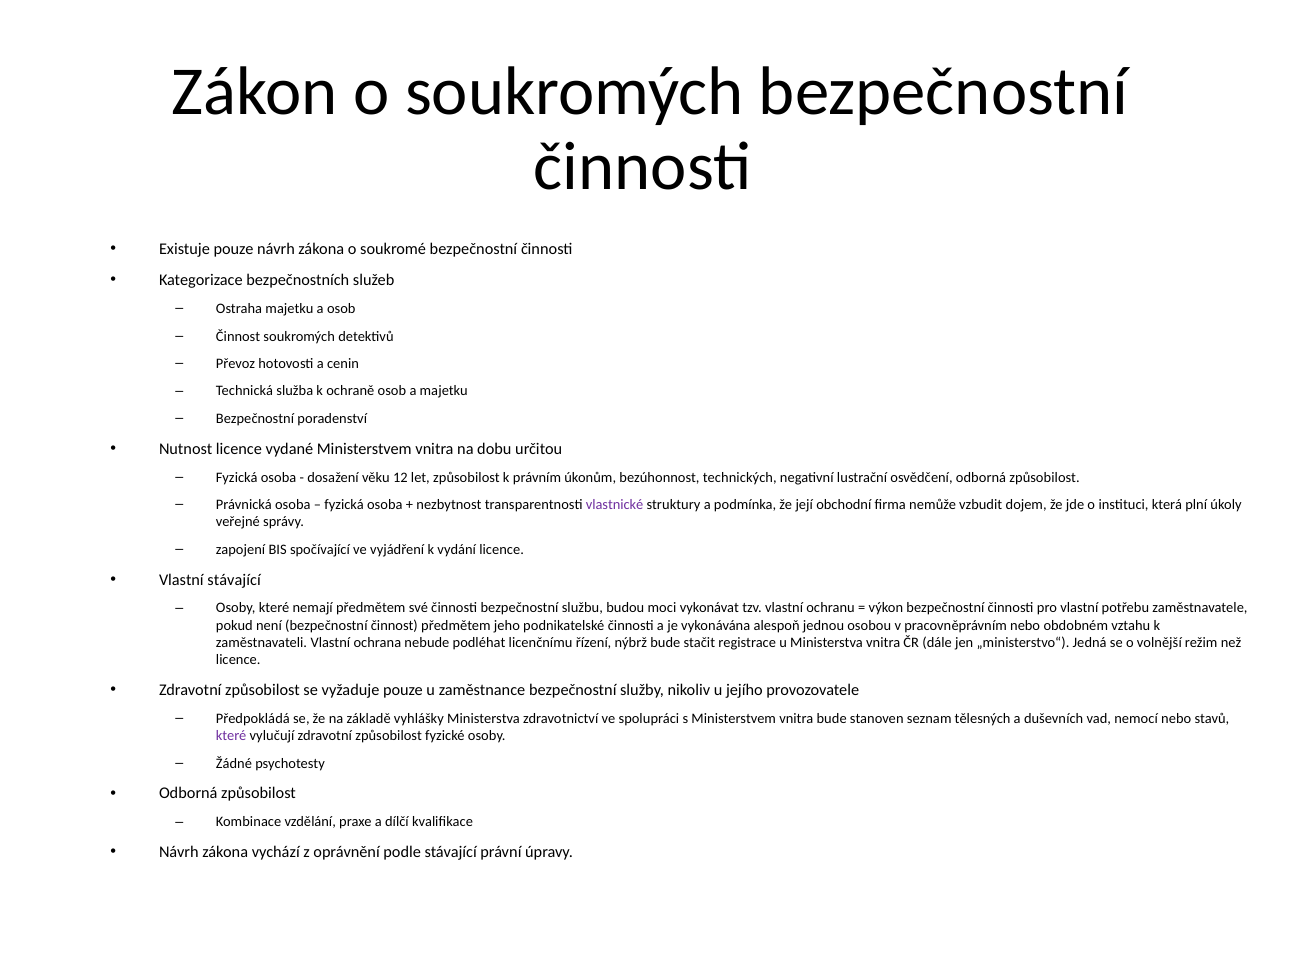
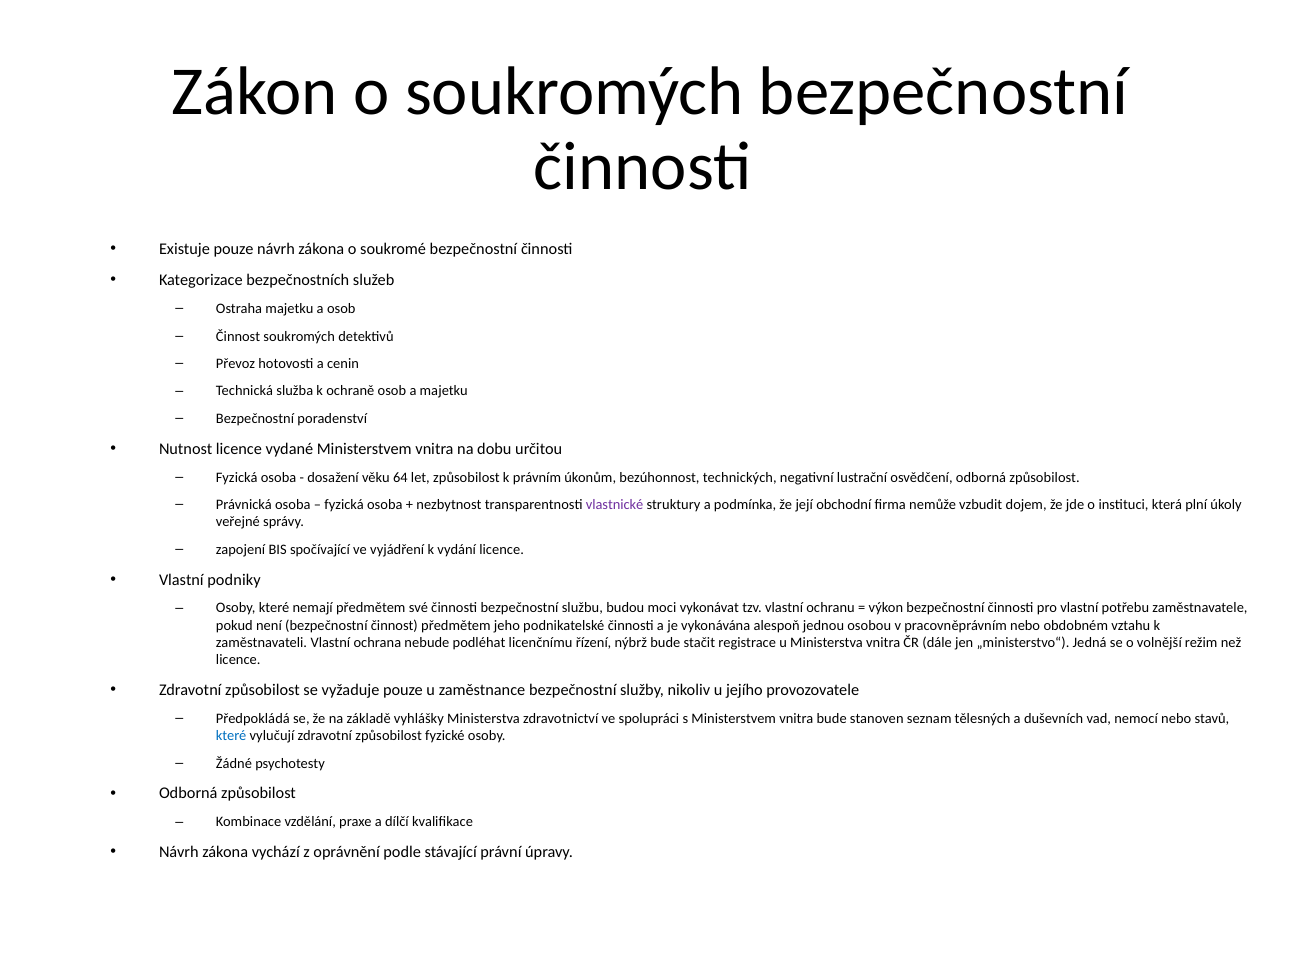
12: 12 -> 64
Vlastní stávající: stávající -> podniky
které at (231, 736) colour: purple -> blue
